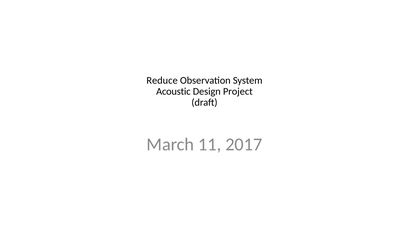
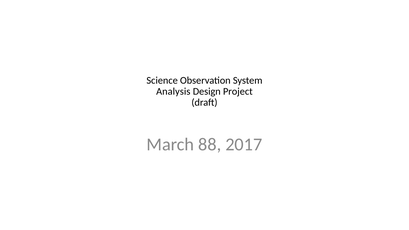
Reduce: Reduce -> Science
Acoustic: Acoustic -> Analysis
11: 11 -> 88
